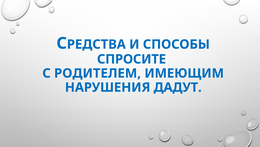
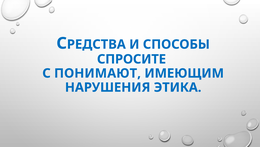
РОДИТЕЛЕМ: РОДИТЕЛЕМ -> ПОНИМАЮТ
ДАДУТ: ДАДУТ -> ЭТИКА
